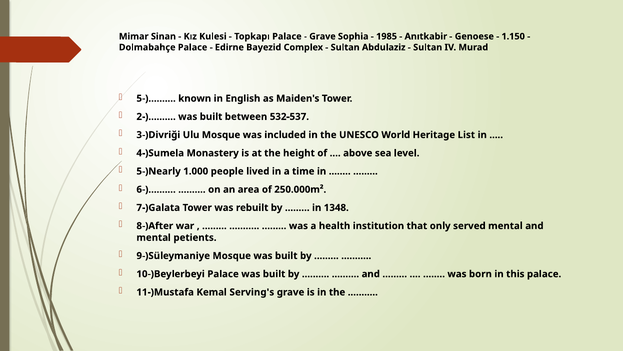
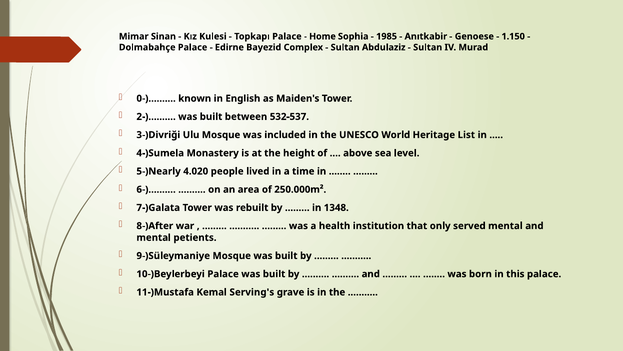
Grave at (322, 36): Grave -> Home
5-: 5- -> 0-
1.000: 1.000 -> 4.020
